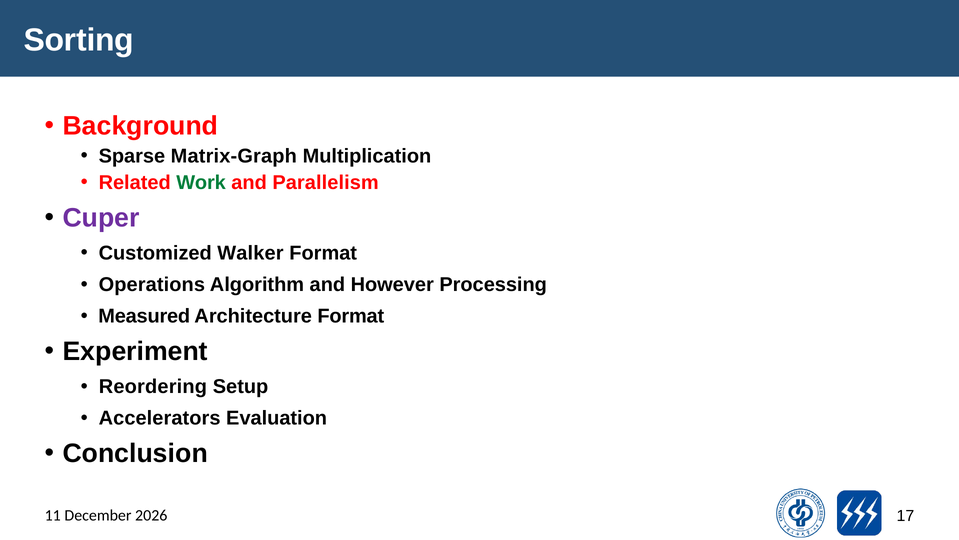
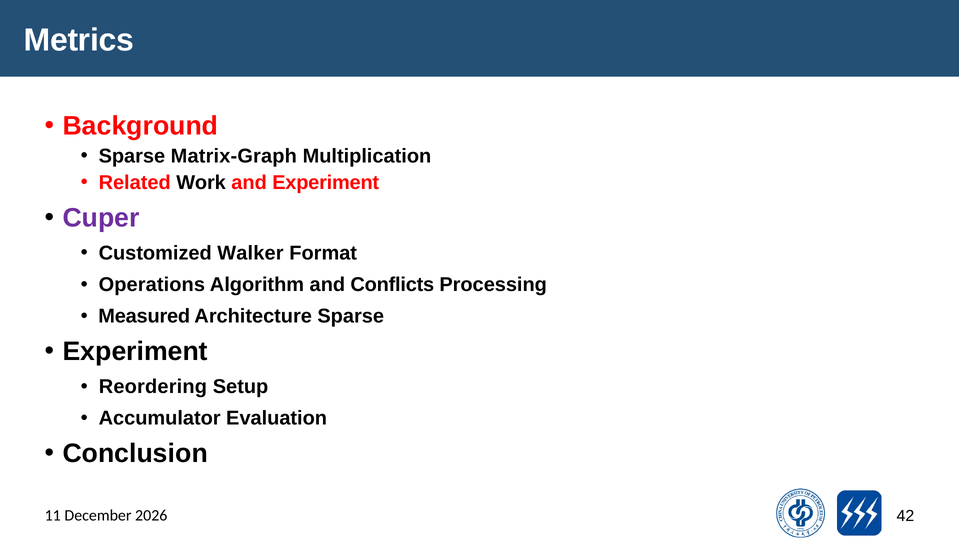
Sorting: Sorting -> Metrics
Work colour: green -> black
and Parallelism: Parallelism -> Experiment
However: However -> Conflicts
Architecture Format: Format -> Sparse
Accelerators: Accelerators -> Accumulator
17: 17 -> 42
